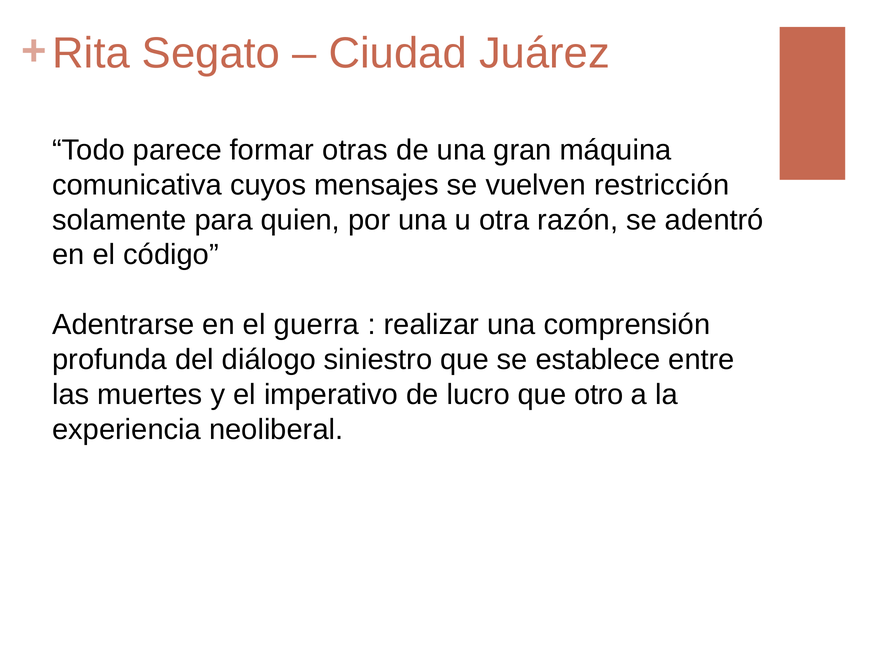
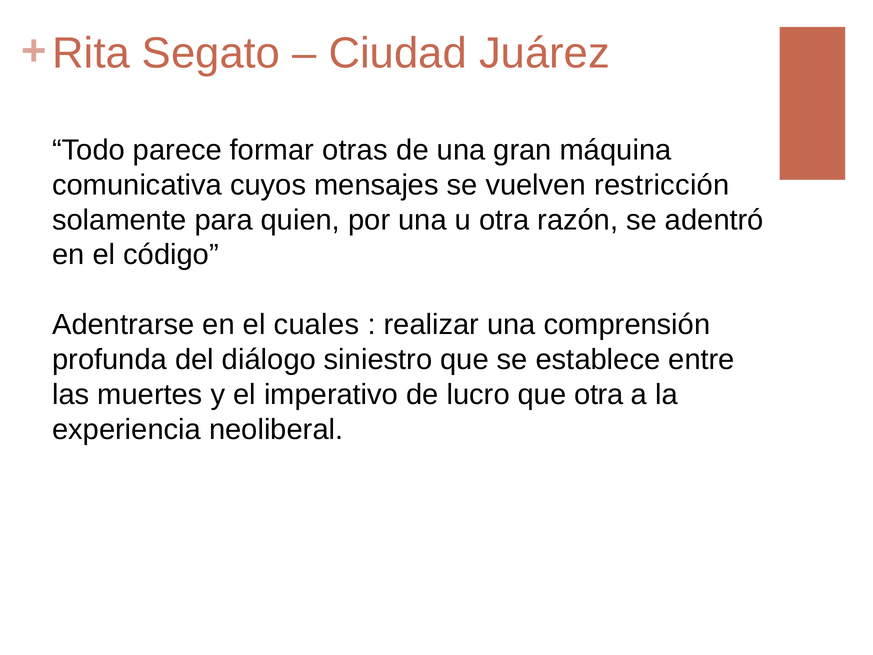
guerra: guerra -> cuales
que otro: otro -> otra
